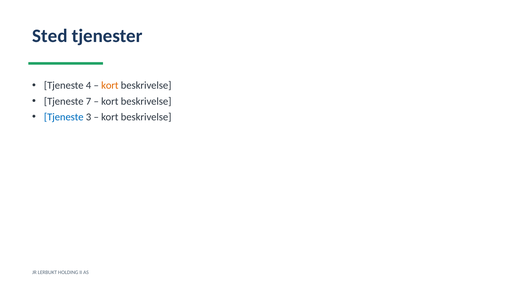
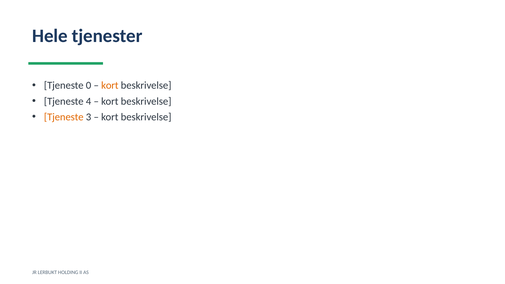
Sted: Sted -> Hele
4: 4 -> 0
7: 7 -> 4
Tjeneste at (64, 117) colour: blue -> orange
